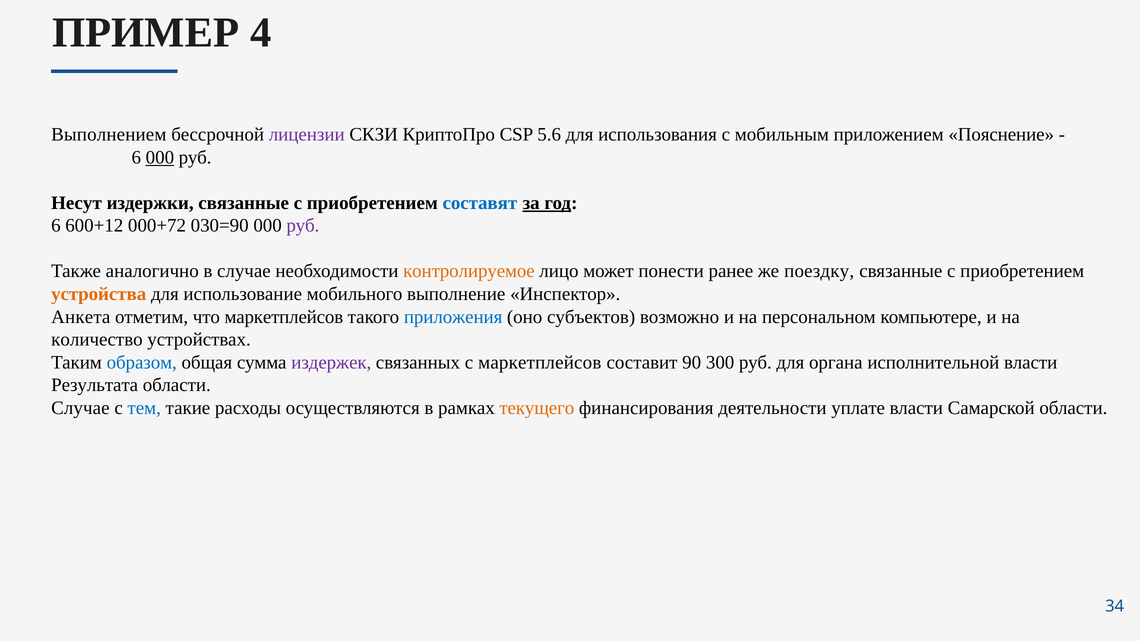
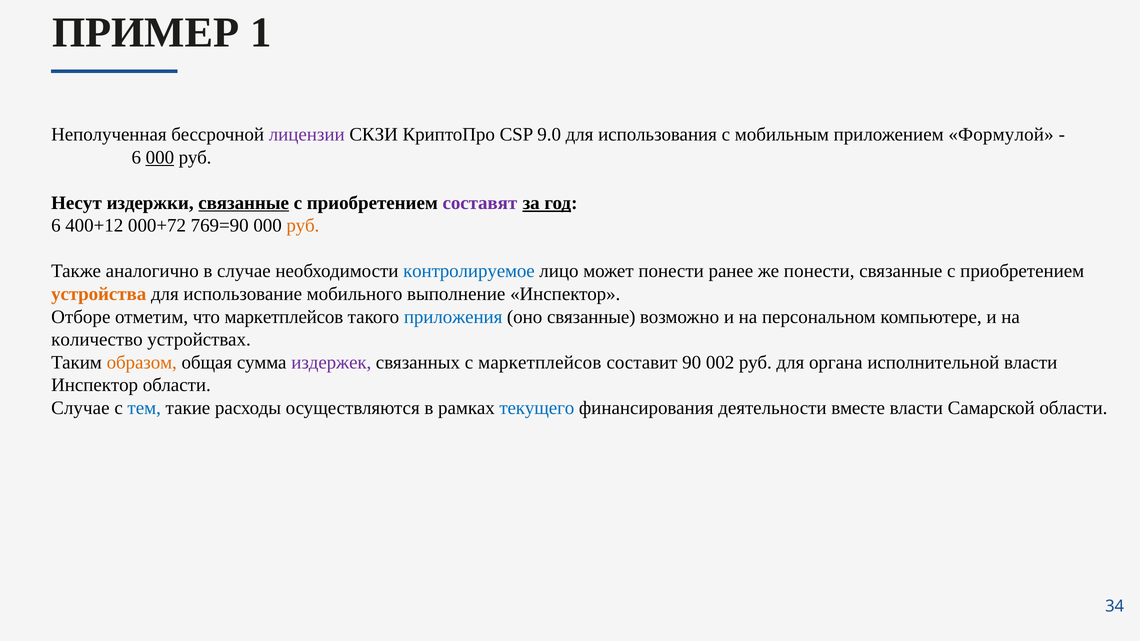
4: 4 -> 1
Выполнением: Выполнением -> Неполученная
5.6: 5.6 -> 9.0
Пояснение: Пояснение -> Формулой
связанные at (244, 203) underline: none -> present
составят colour: blue -> purple
600+12: 600+12 -> 400+12
030=90: 030=90 -> 769=90
руб at (303, 226) colour: purple -> orange
контролируемое colour: orange -> blue
же поездку: поездку -> понести
Анкета: Анкета -> Отборе
оно субъектов: субъектов -> связанные
образом colour: blue -> orange
300: 300 -> 002
Результата at (95, 385): Результата -> Инспектор
текущего colour: orange -> blue
уплате: уплате -> вместе
